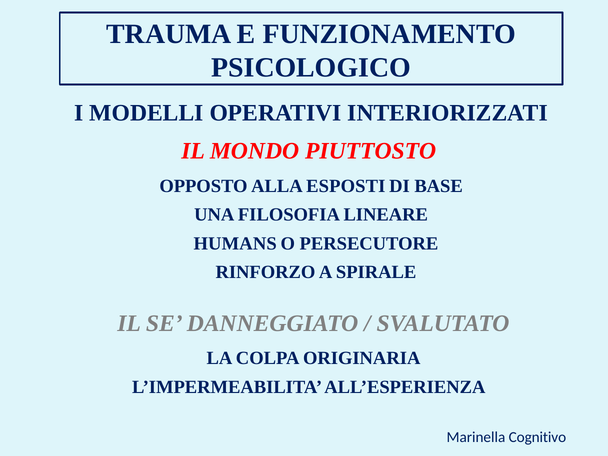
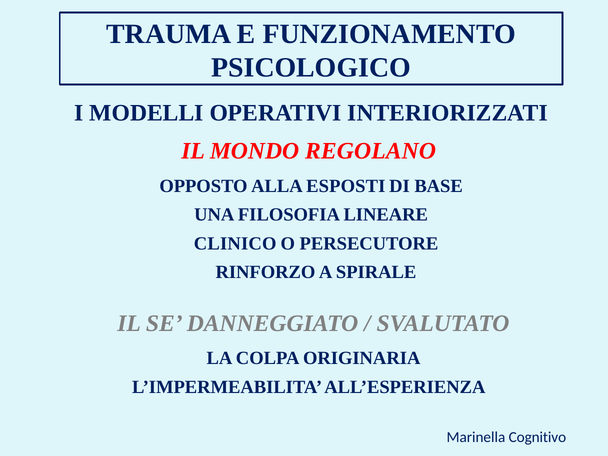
PIUTTOSTO: PIUTTOSTO -> REGOLANO
HUMANS: HUMANS -> CLINICO
